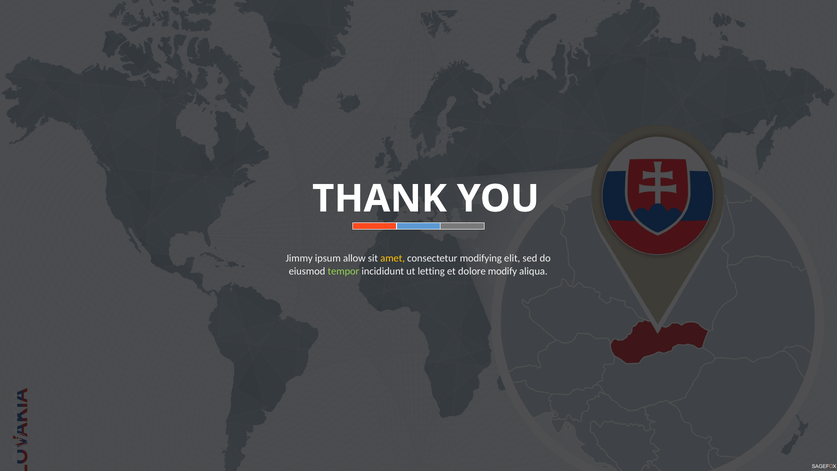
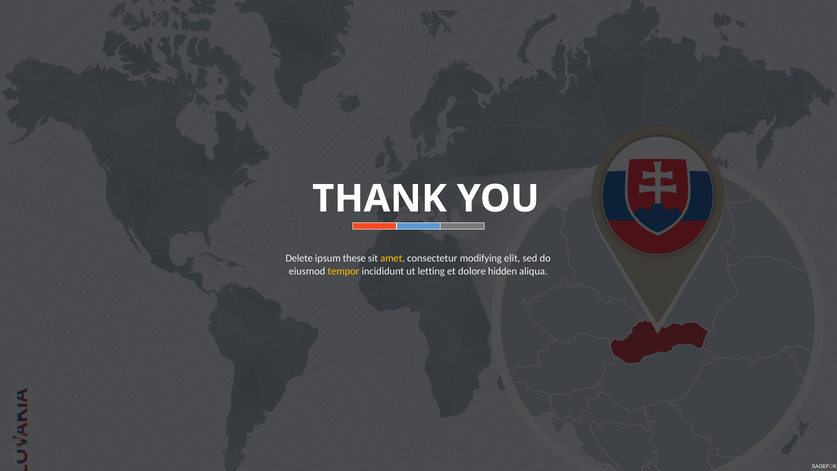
Jimmy: Jimmy -> Delete
allow: allow -> these
tempor colour: light green -> yellow
modify: modify -> hidden
